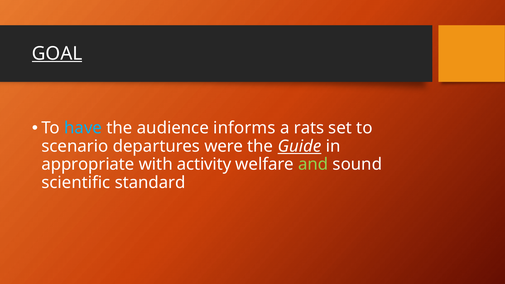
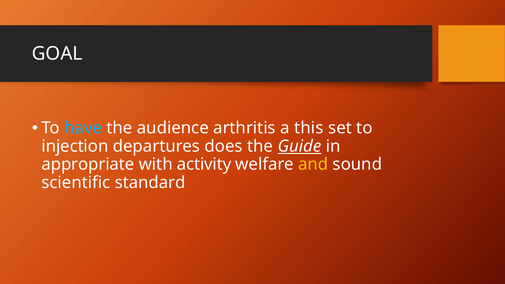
GOAL underline: present -> none
informs: informs -> arthritis
rats: rats -> this
scenario: scenario -> injection
were: were -> does
and colour: light green -> yellow
